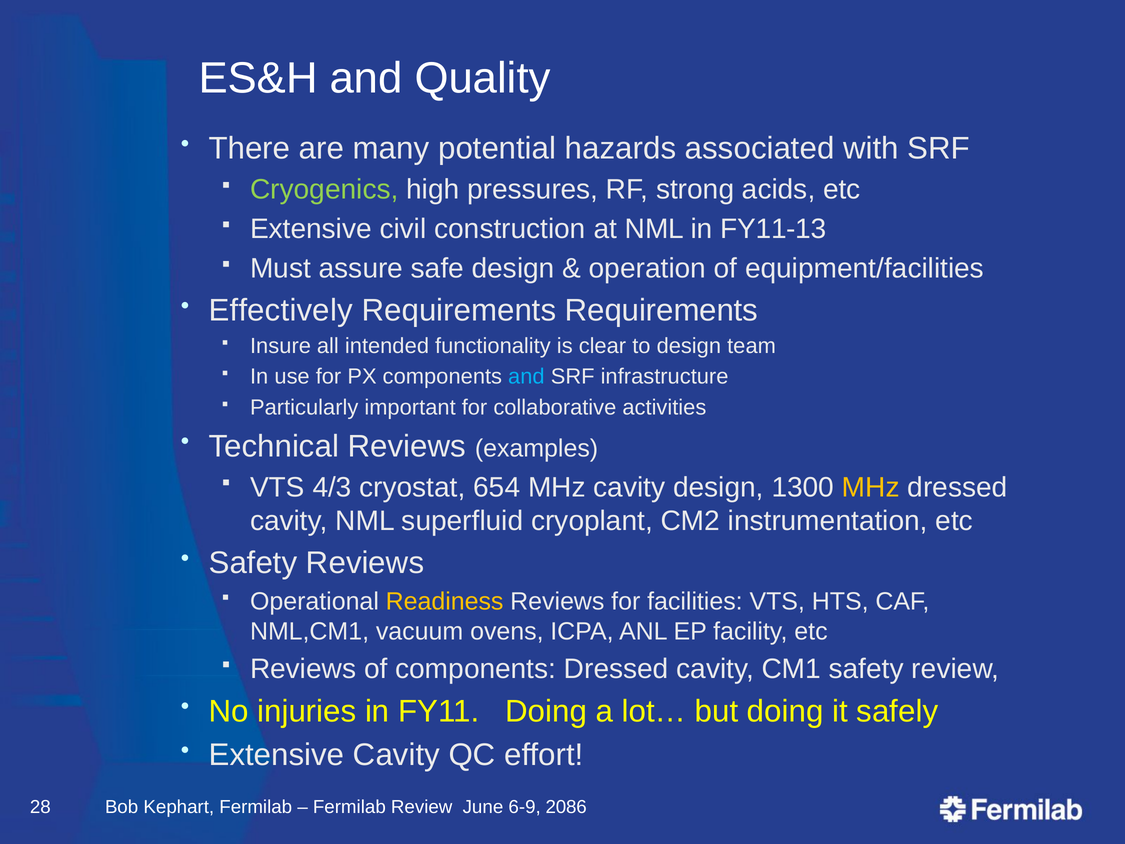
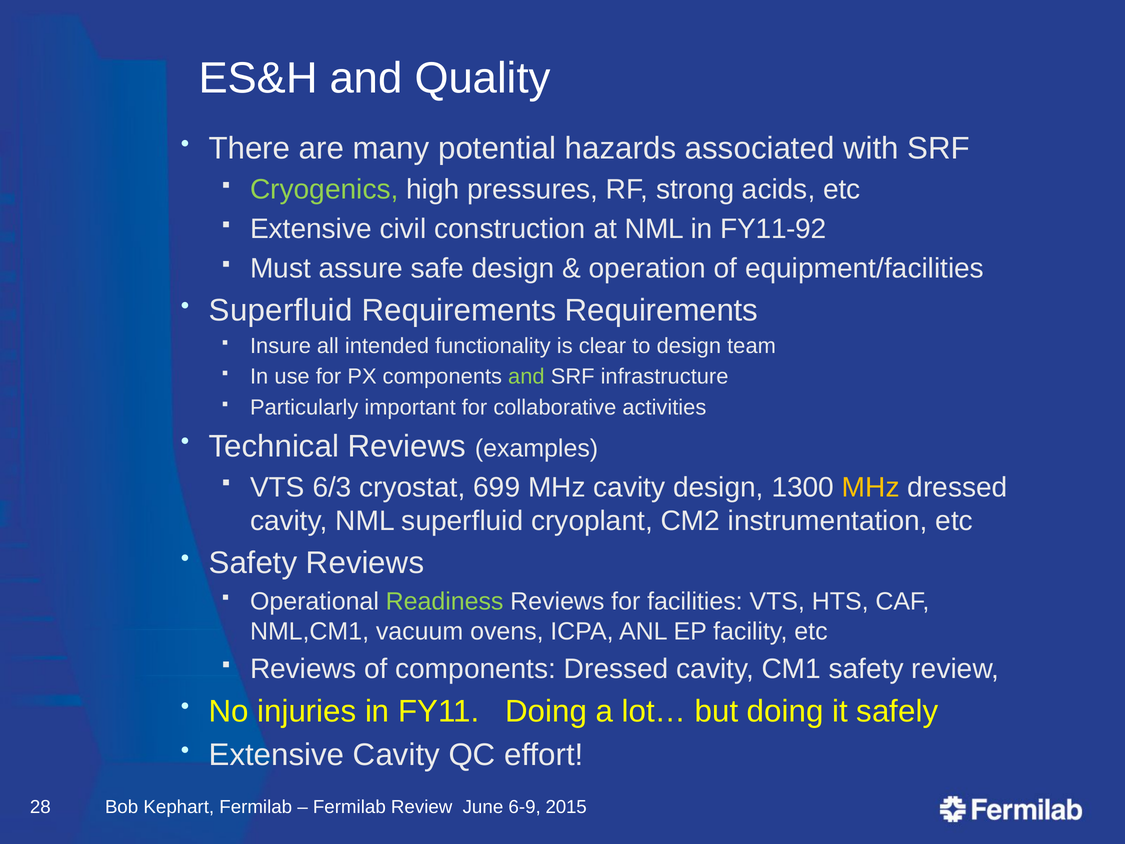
FY11-13: FY11-13 -> FY11-92
Effectively at (281, 310): Effectively -> Superfluid
and at (526, 377) colour: light blue -> light green
4/3: 4/3 -> 6/3
654: 654 -> 699
Readiness colour: yellow -> light green
2086: 2086 -> 2015
